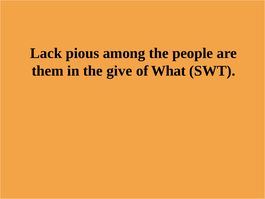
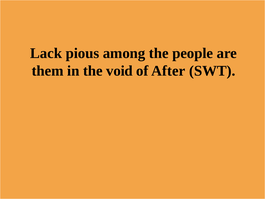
give: give -> void
What: What -> After
